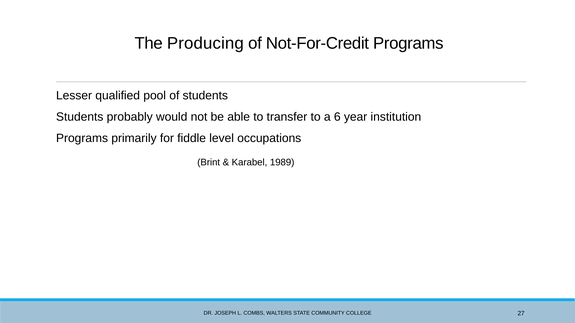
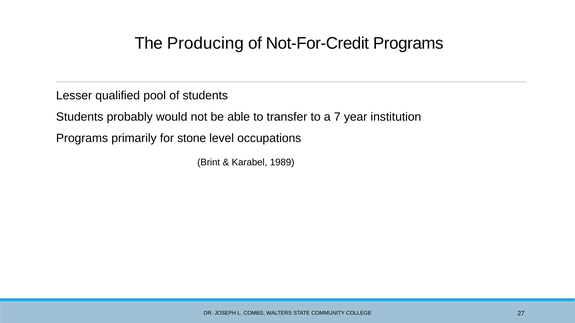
6: 6 -> 7
fiddle: fiddle -> stone
